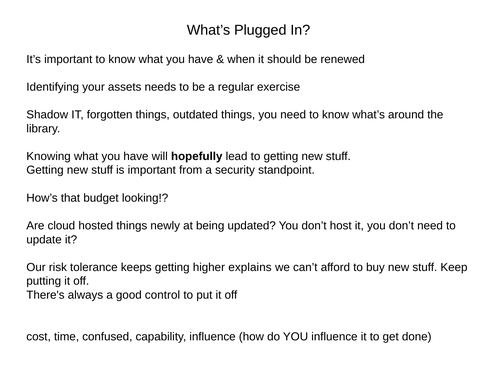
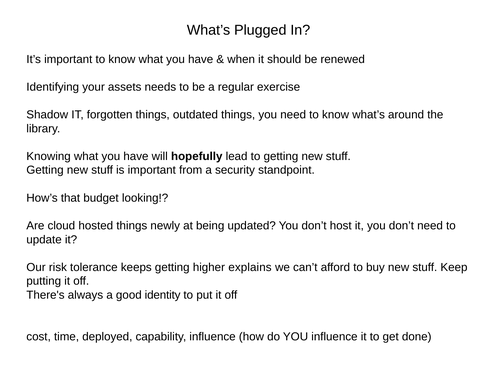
control: control -> identity
confused: confused -> deployed
